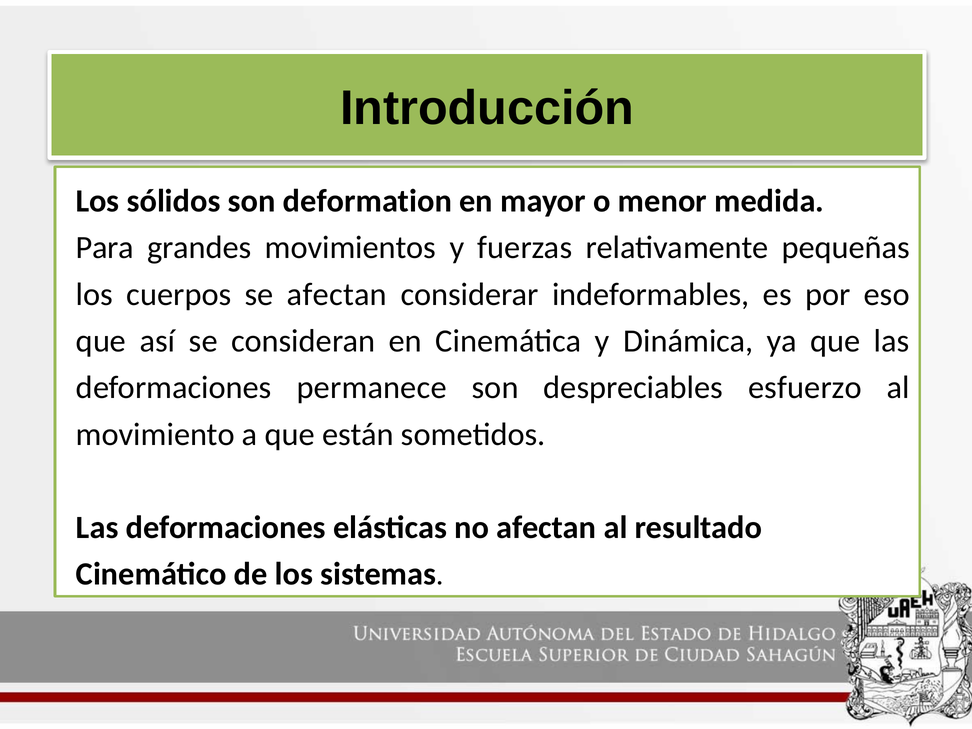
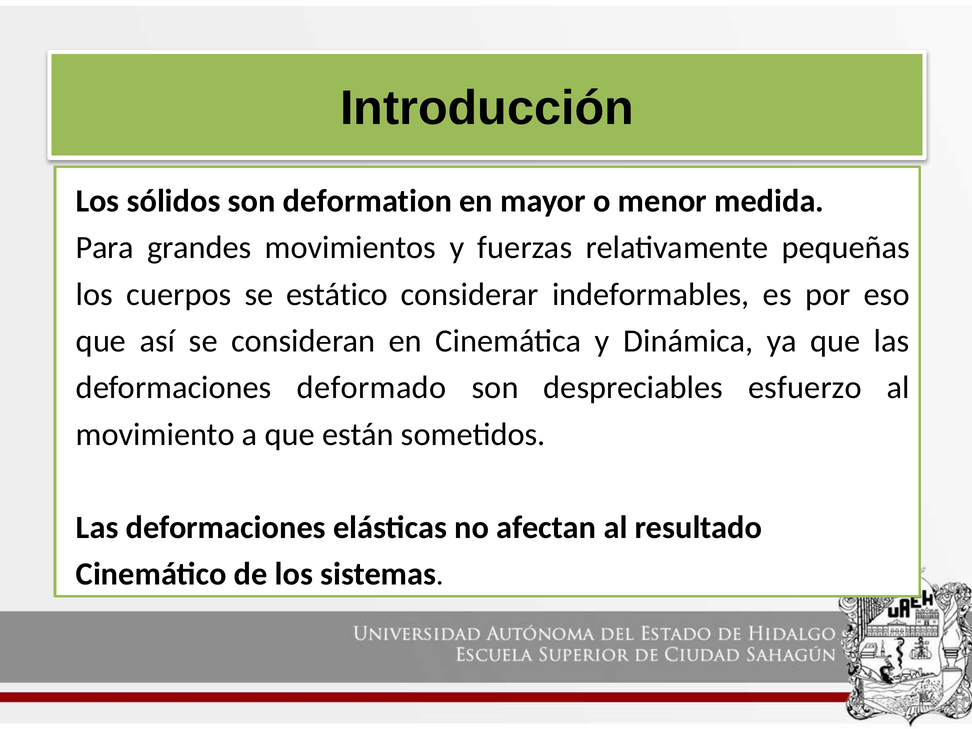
se afectan: afectan -> estático
permanece: permanece -> deformado
